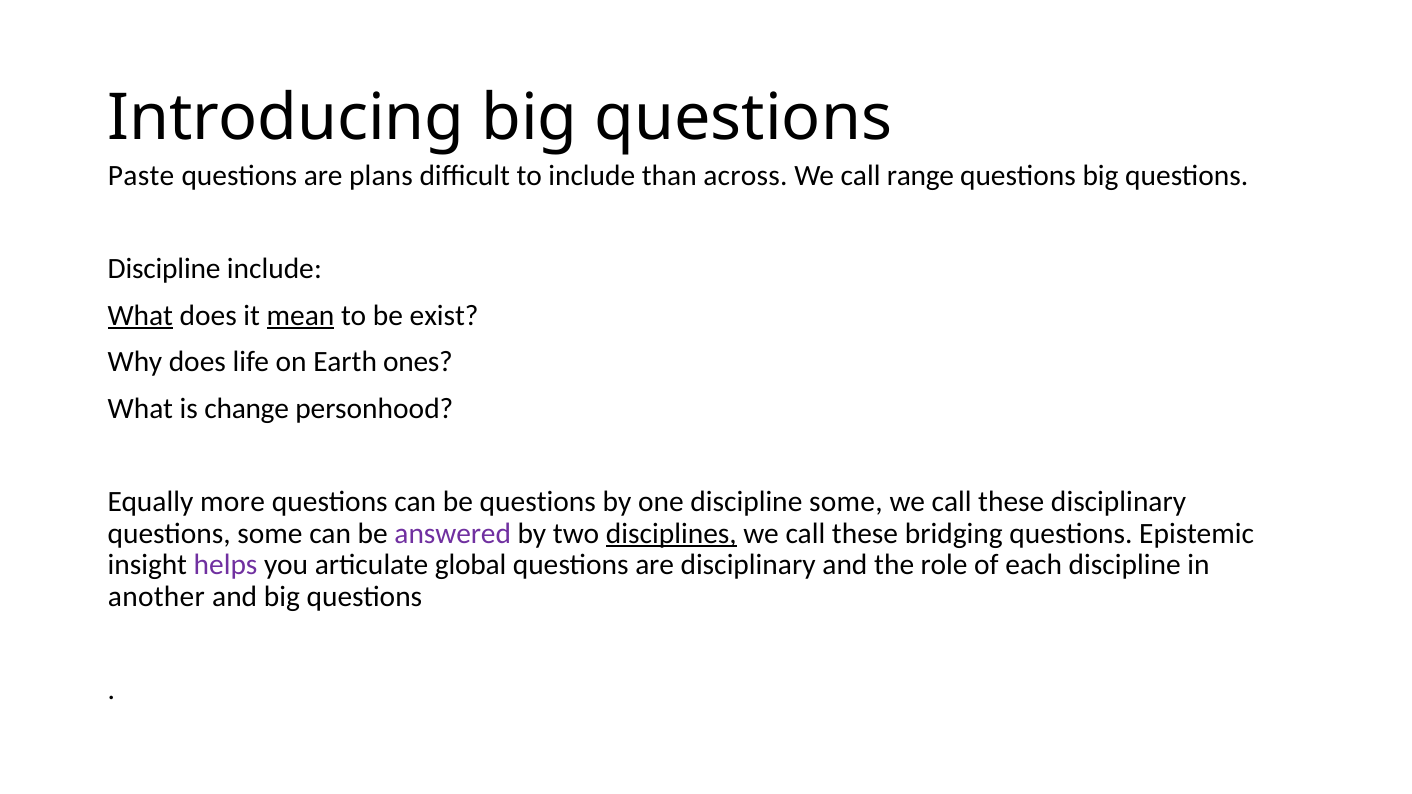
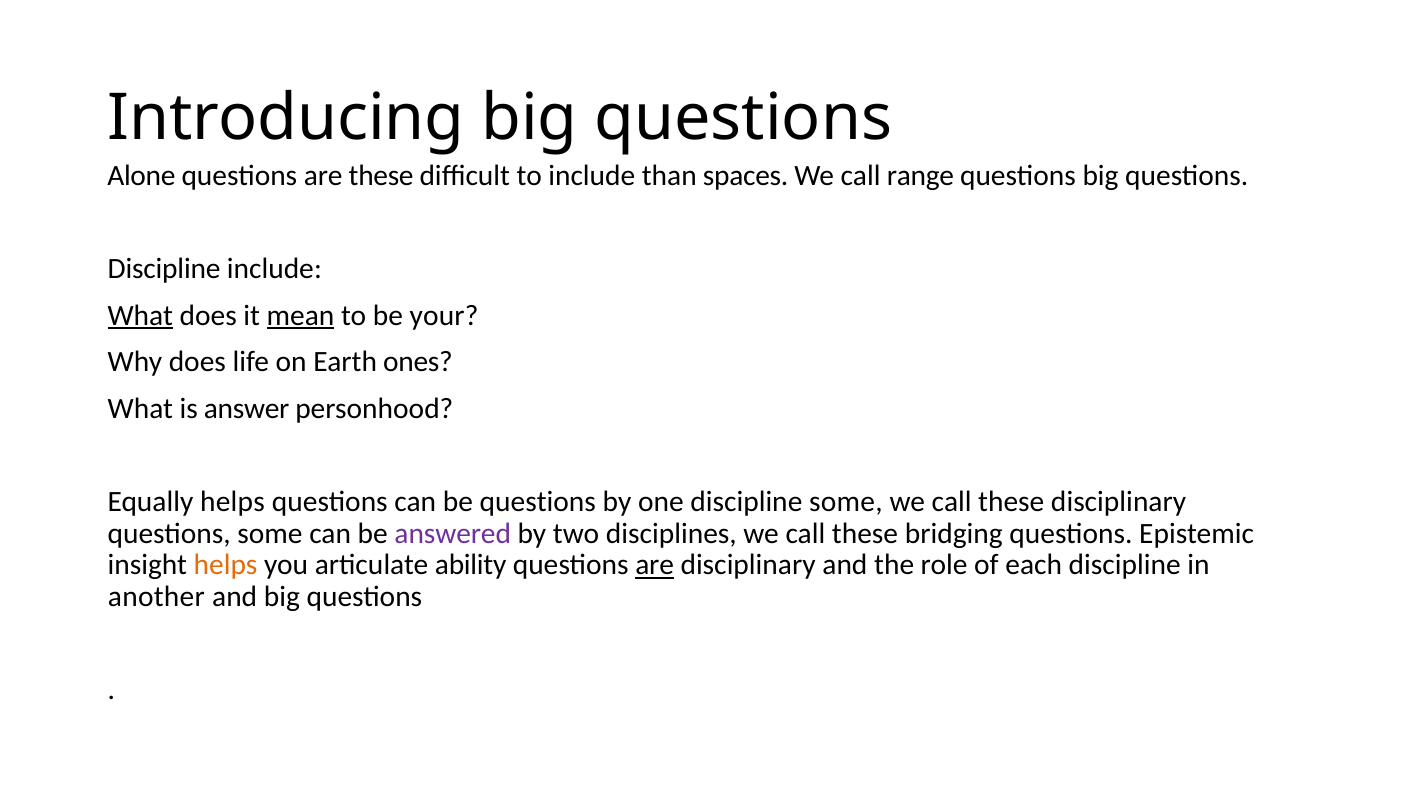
Paste: Paste -> Alone
are plans: plans -> these
across: across -> spaces
exist: exist -> your
change: change -> answer
Equally more: more -> helps
disciplines underline: present -> none
helps at (226, 565) colour: purple -> orange
global: global -> ability
are at (655, 565) underline: none -> present
